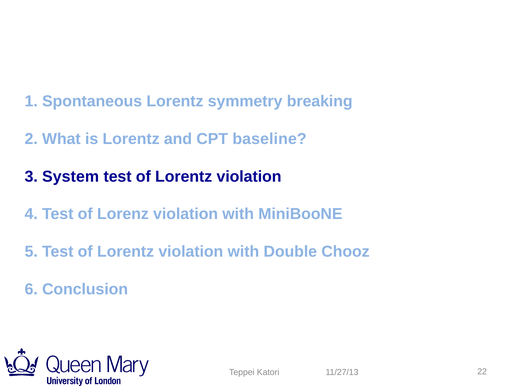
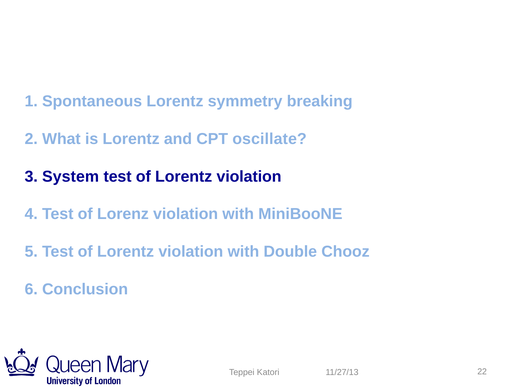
baseline: baseline -> oscillate
